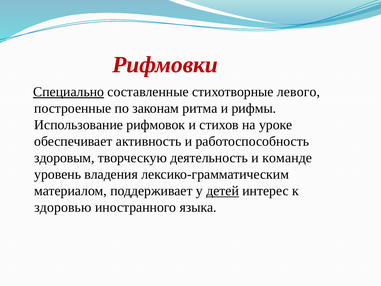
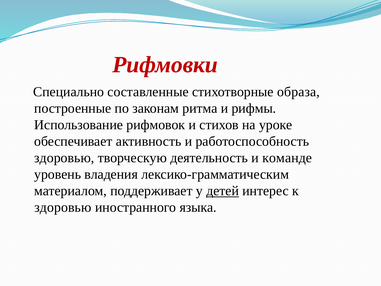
Специально underline: present -> none
левого: левого -> образа
здоровым at (64, 158): здоровым -> здоровью
